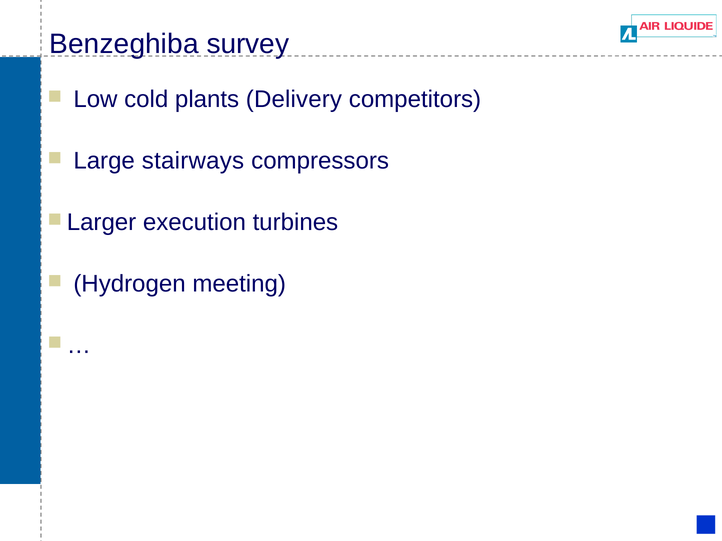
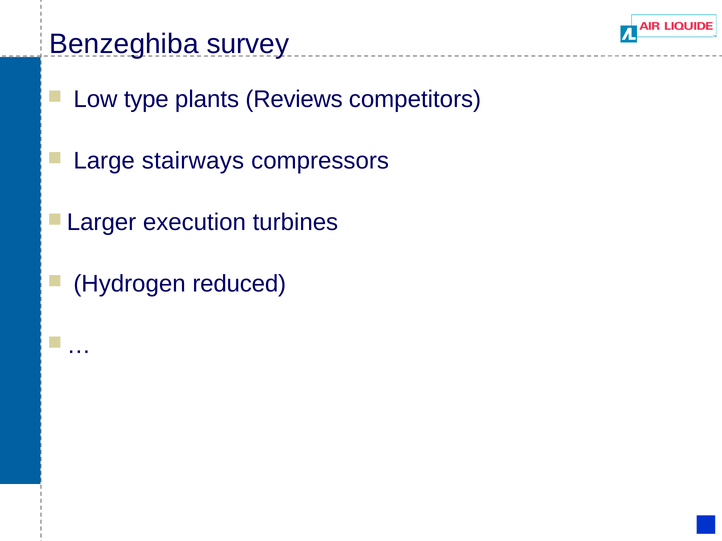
cold: cold -> type
Delivery: Delivery -> Reviews
meeting: meeting -> reduced
